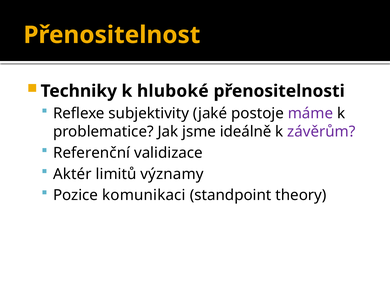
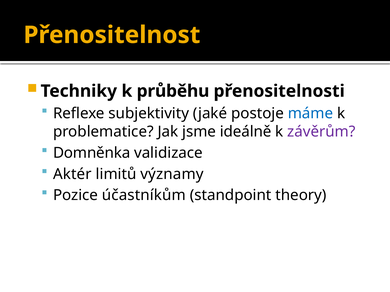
hluboké: hluboké -> průběhu
máme colour: purple -> blue
Referenční: Referenční -> Domněnka
komunikaci: komunikaci -> účastníkům
